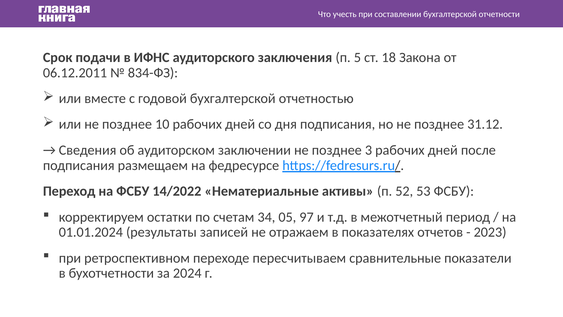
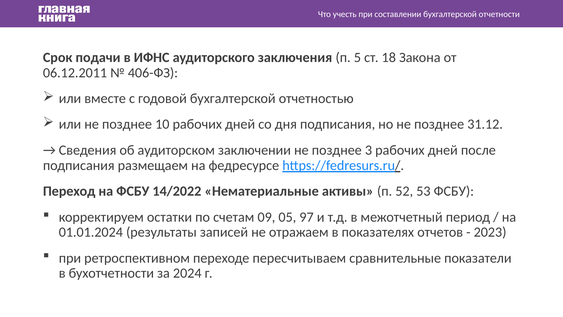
834-ФЗ: 834-ФЗ -> 406-ФЗ
34: 34 -> 09
